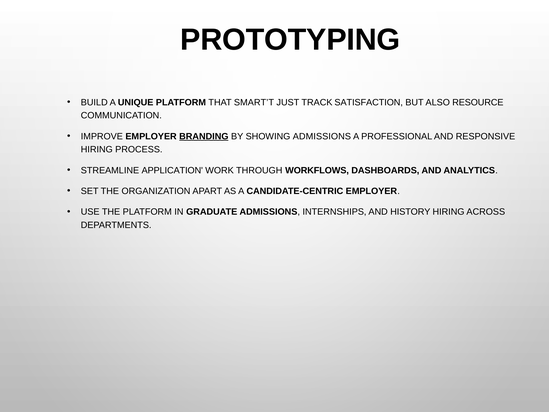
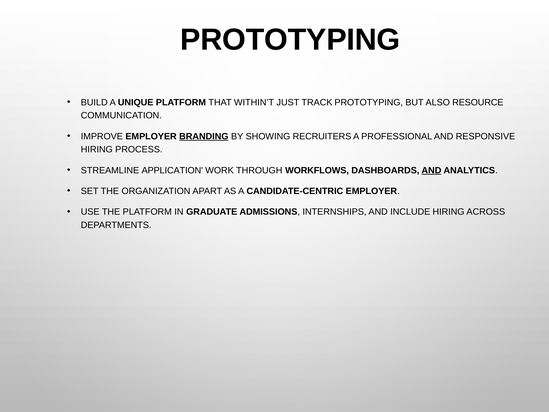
SMART’T: SMART’T -> WITHIN’T
TRACK SATISFACTION: SATISFACTION -> PROTOTYPING
SHOWING ADMISSIONS: ADMISSIONS -> RECRUITERS
AND at (431, 170) underline: none -> present
HISTORY: HISTORY -> INCLUDE
